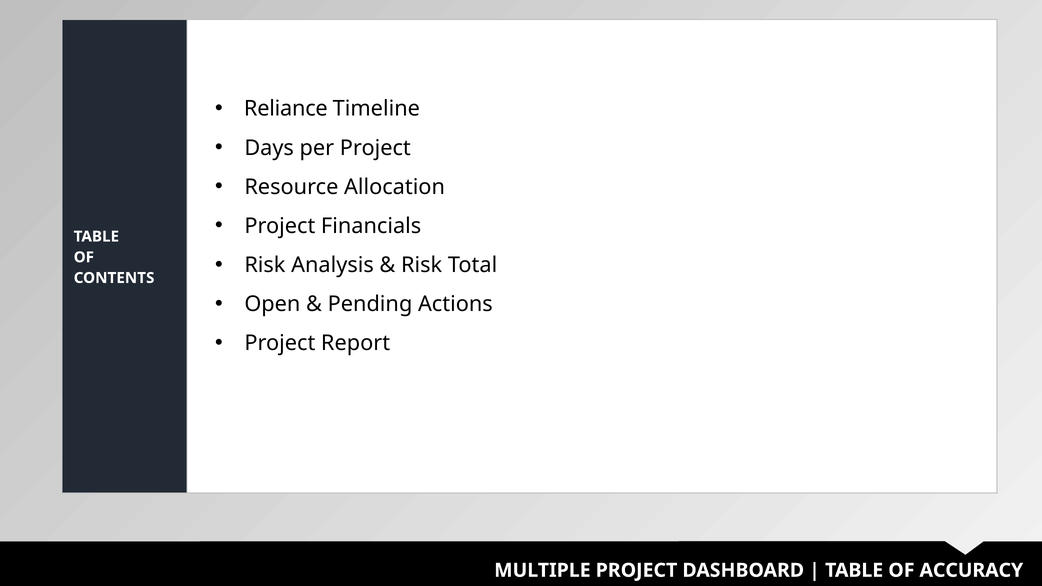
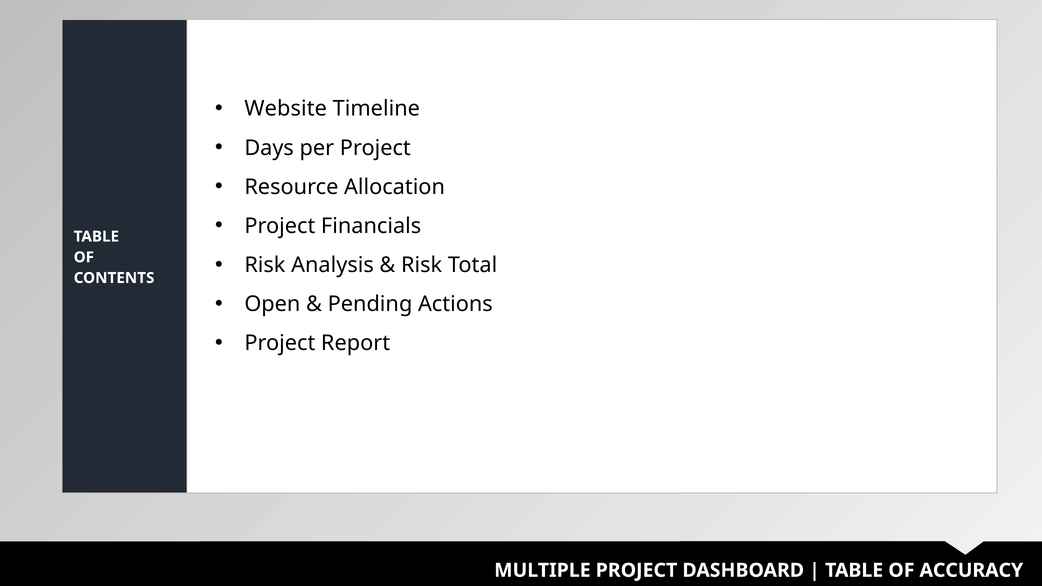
Reliance: Reliance -> Website
